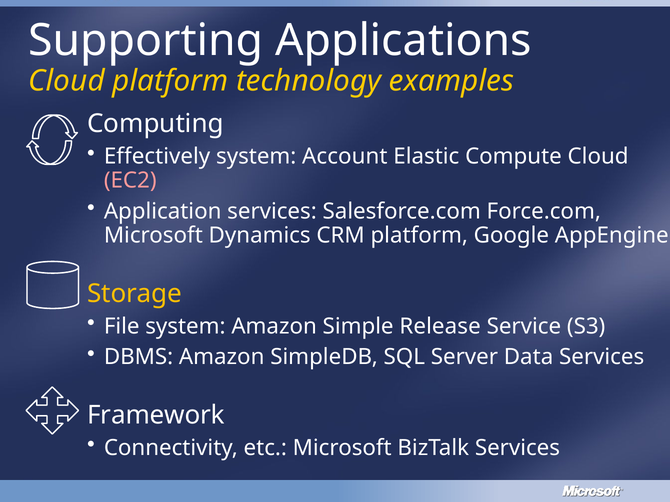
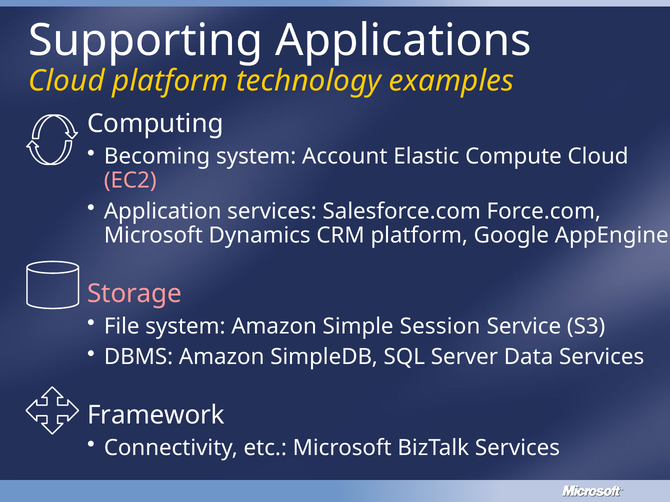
Effectively: Effectively -> Becoming
Storage colour: yellow -> pink
Release: Release -> Session
